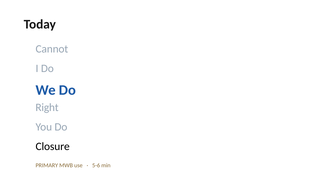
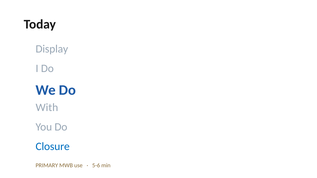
Cannot: Cannot -> Display
Right: Right -> With
Closure colour: black -> blue
